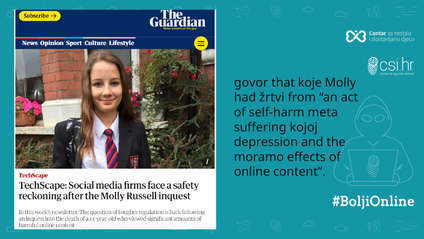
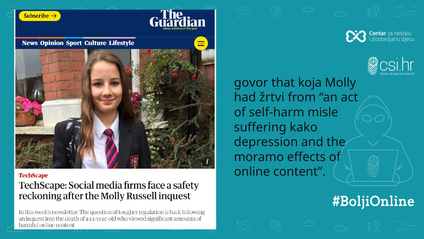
koje: koje -> koja
meta: meta -> misle
kojoj: kojoj -> kako
